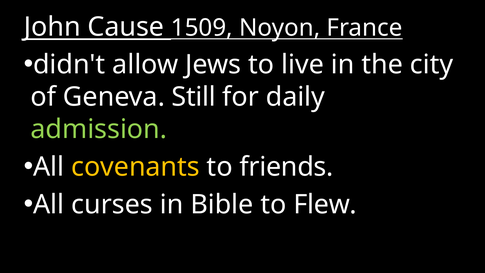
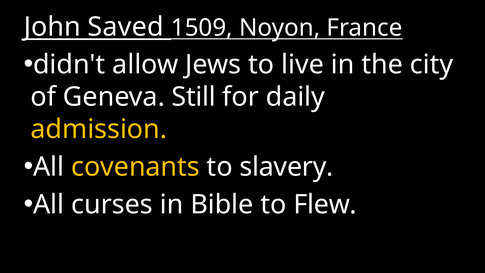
Cause: Cause -> Saved
admission colour: light green -> yellow
friends: friends -> slavery
